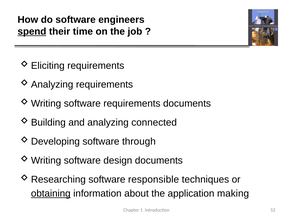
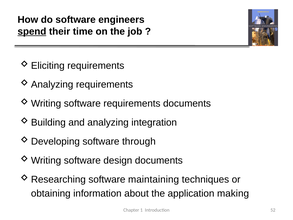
connected: connected -> integration
responsible: responsible -> maintaining
obtaining underline: present -> none
